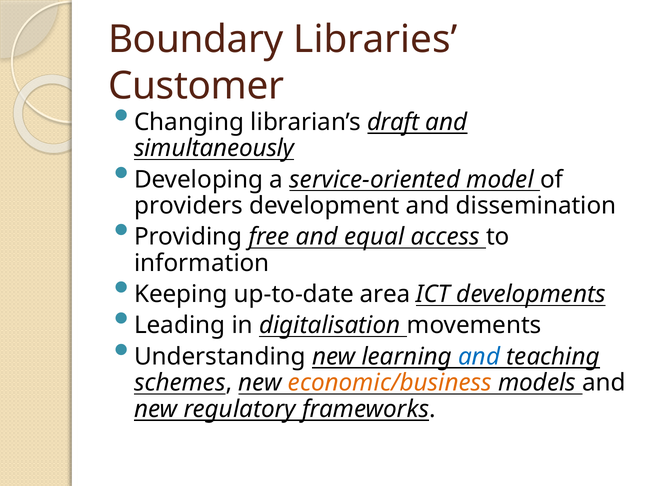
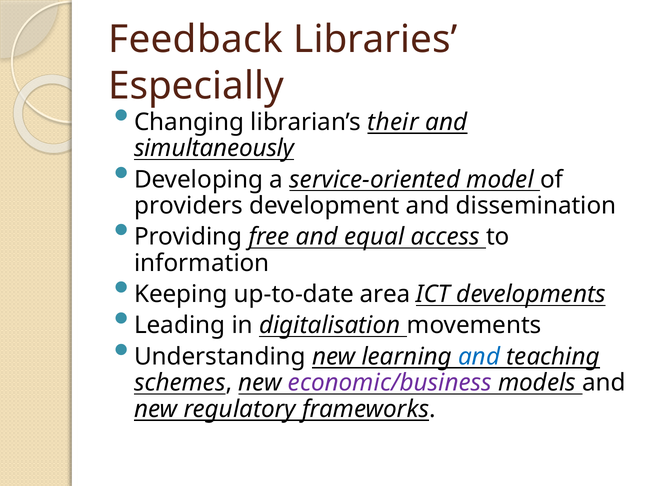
Boundary: Boundary -> Feedback
Customer: Customer -> Especially
draft: draft -> their
economic/business colour: orange -> purple
